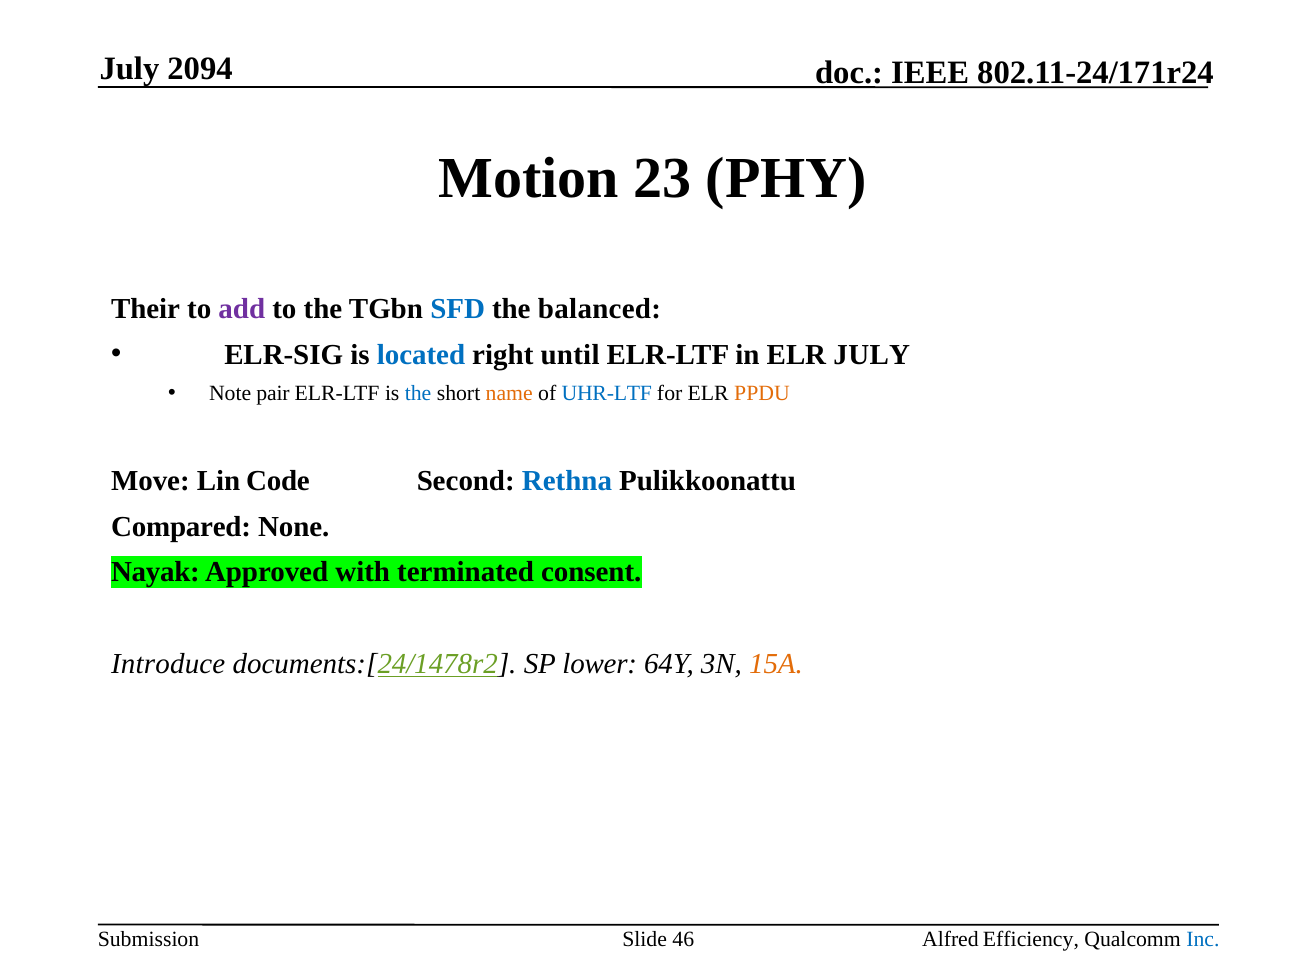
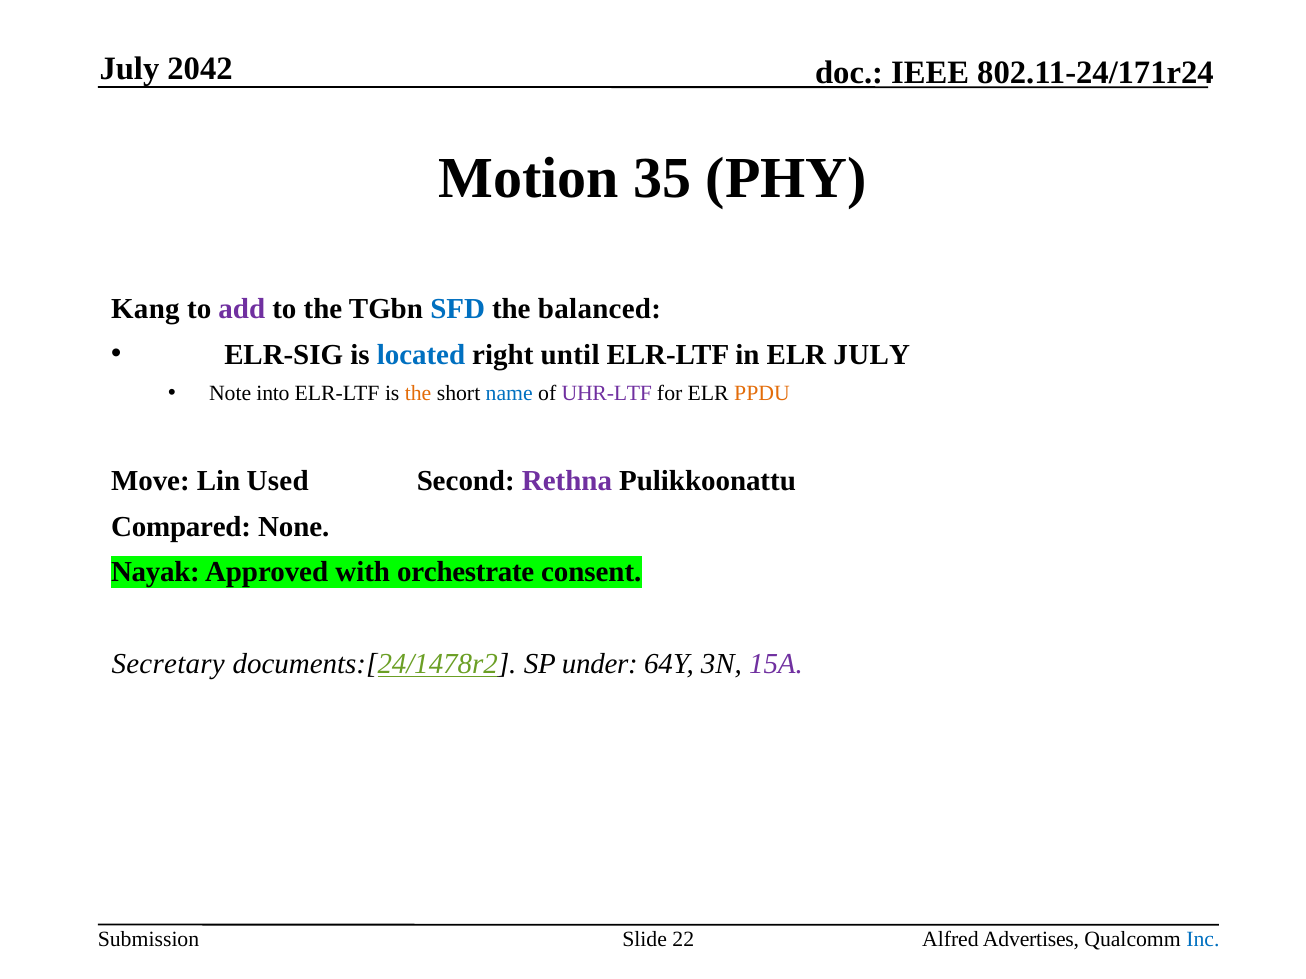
2094: 2094 -> 2042
23: 23 -> 35
Their: Their -> Kang
pair: pair -> into
the at (418, 394) colour: blue -> orange
name colour: orange -> blue
UHR-LTF colour: blue -> purple
Code: Code -> Used
Rethna colour: blue -> purple
terminated: terminated -> orchestrate
Introduce: Introduce -> Secretary
lower: lower -> under
15A colour: orange -> purple
46: 46 -> 22
Efficiency: Efficiency -> Advertises
